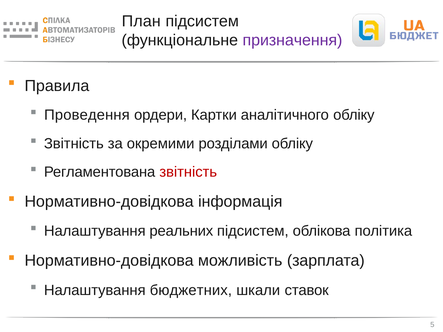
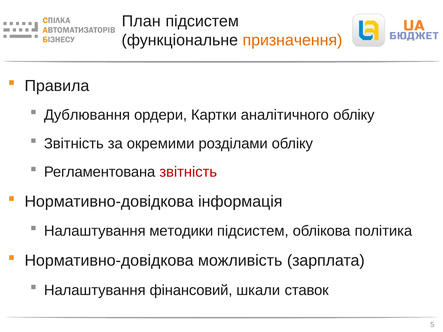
призначення colour: purple -> orange
Проведення: Проведення -> Дублювання
реальних: реальних -> методики
бюджетних: бюджетних -> фінансовий
